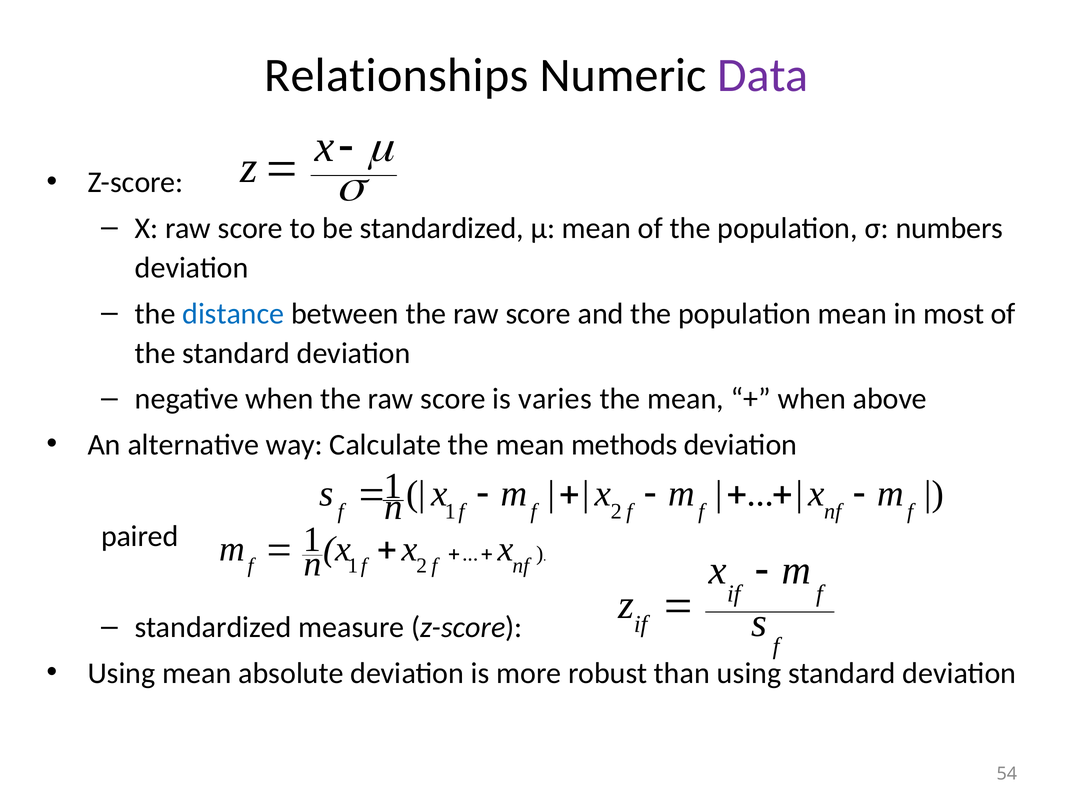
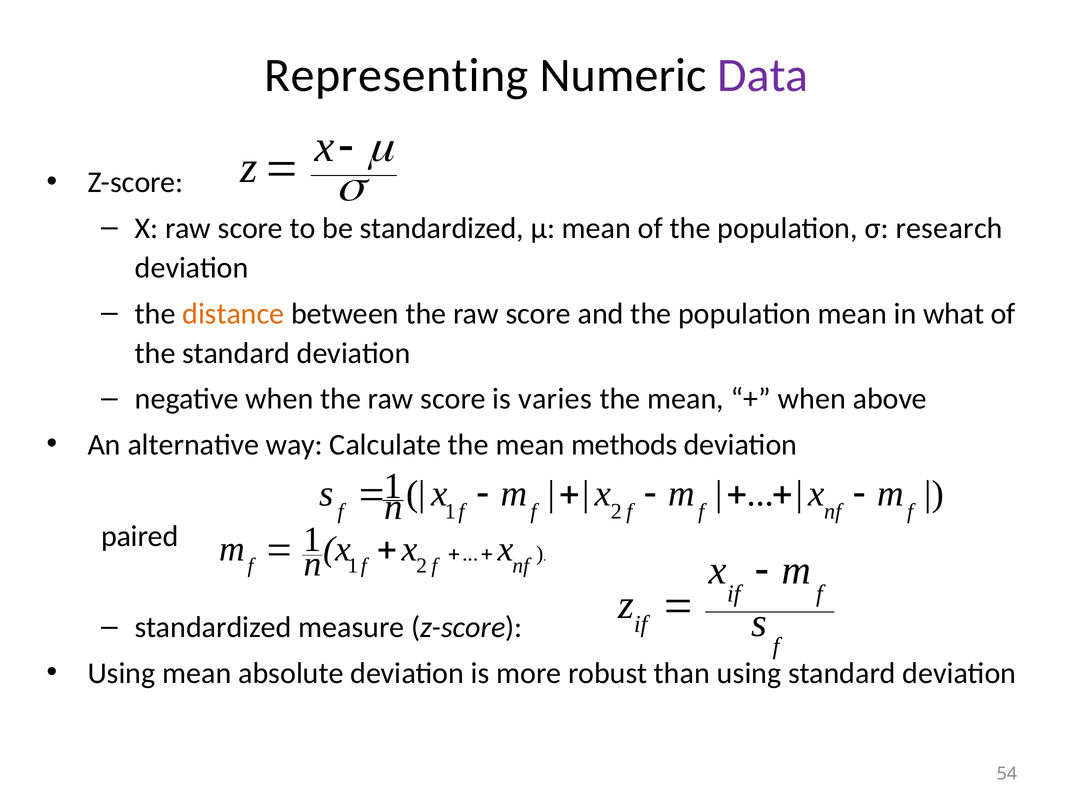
Relationships: Relationships -> Representing
numbers: numbers -> research
distance colour: blue -> orange
most: most -> what
